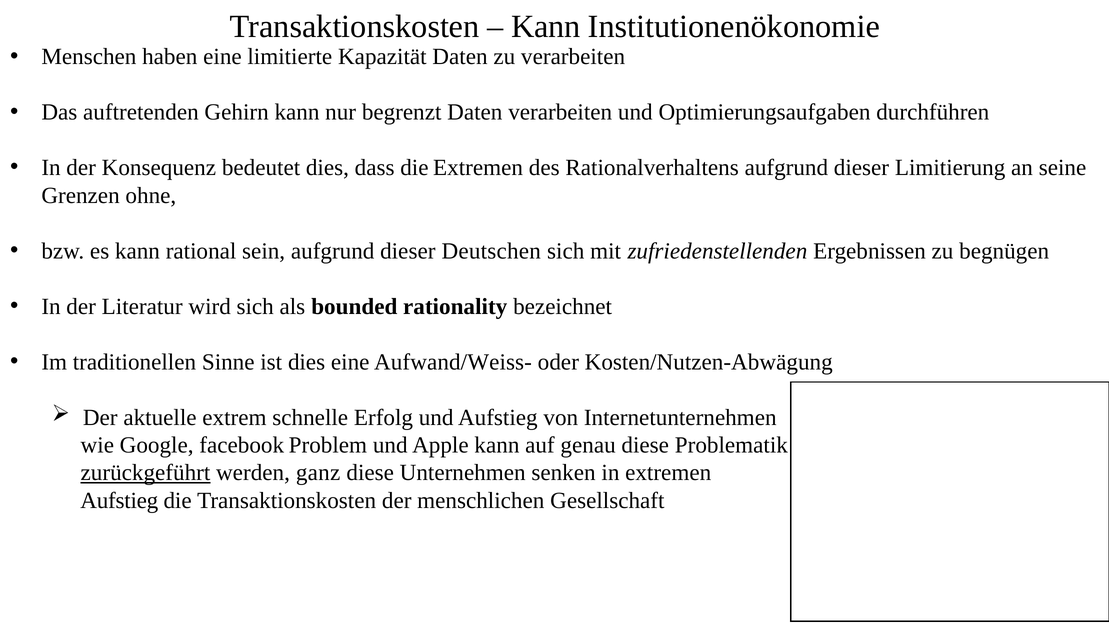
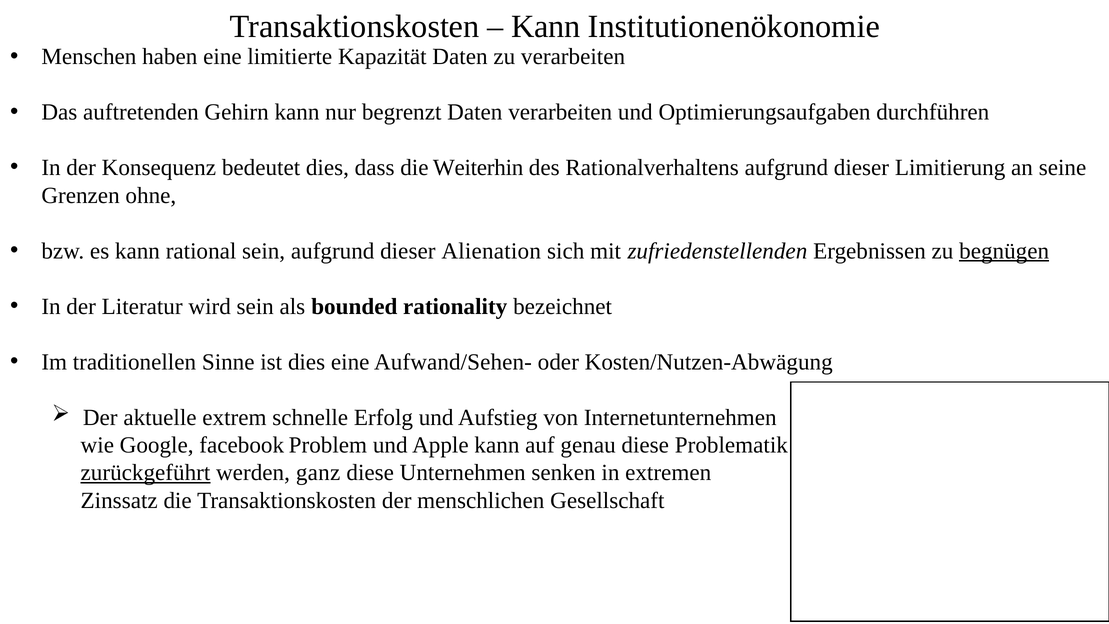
die Extremen: Extremen -> Weiterhin
Deutschen: Deutschen -> Alienation
begnügen underline: none -> present
wird sich: sich -> sein
Aufwand/Weiss-: Aufwand/Weiss- -> Aufwand/Sehen-
Aufstieg at (119, 500): Aufstieg -> Zinssatz
